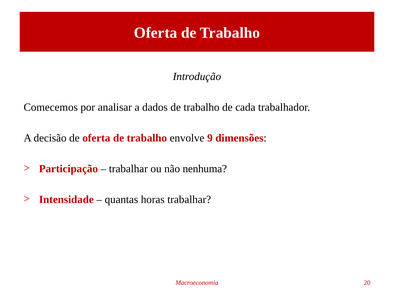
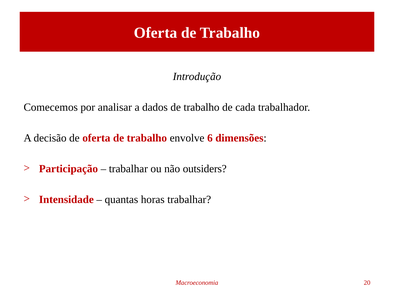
9: 9 -> 6
nenhuma: nenhuma -> outsiders
